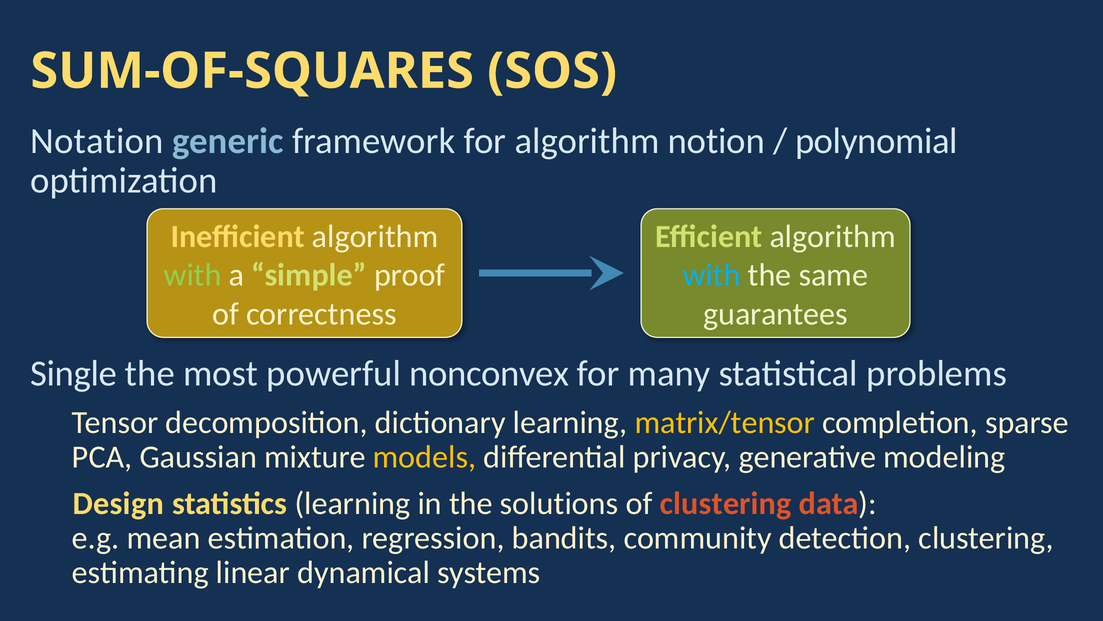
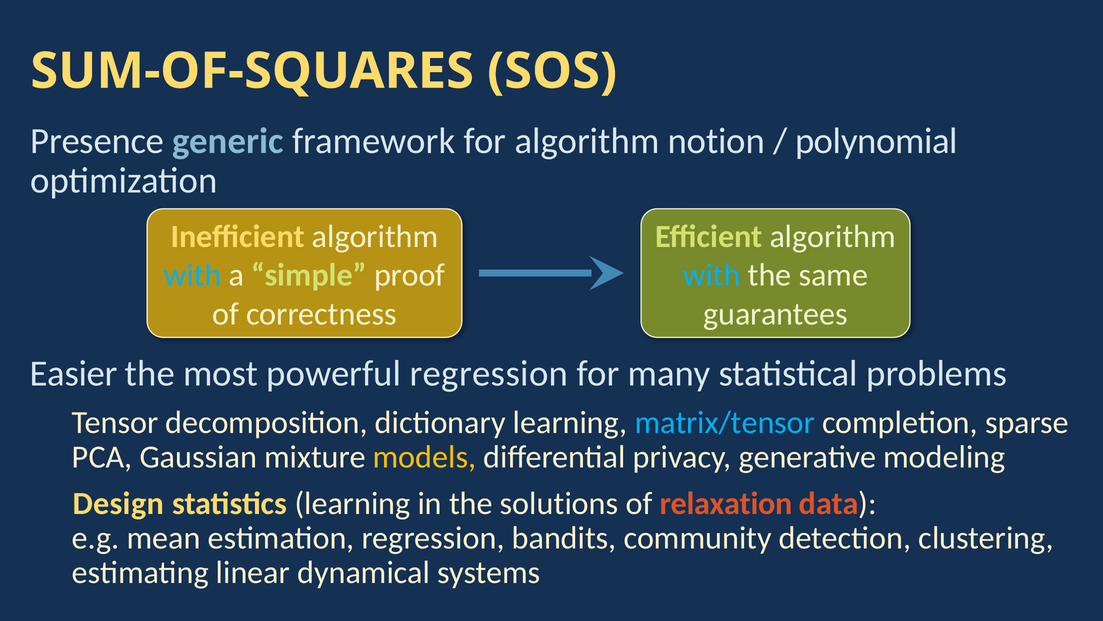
Notation: Notation -> Presence
with at (193, 275) colour: light green -> light blue
Single: Single -> Easier
powerful nonconvex: nonconvex -> regression
matrix/tensor colour: yellow -> light blue
of clustering: clustering -> relaxation
